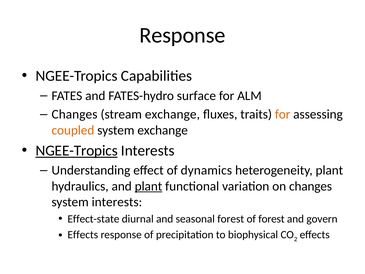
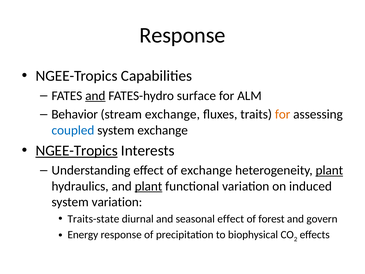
and at (95, 96) underline: none -> present
Changes at (75, 114): Changes -> Behavior
coupled colour: orange -> blue
of dynamics: dynamics -> exchange
plant at (329, 170) underline: none -> present
on changes: changes -> induced
system interests: interests -> variation
Effect-state: Effect-state -> Traits-state
seasonal forest: forest -> effect
Effects at (83, 235): Effects -> Energy
